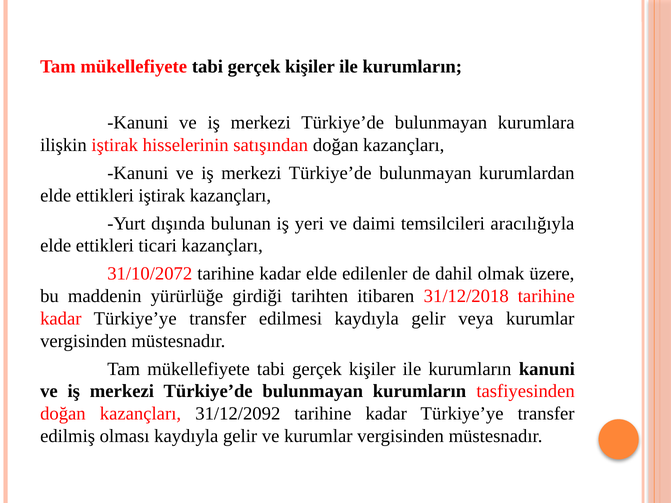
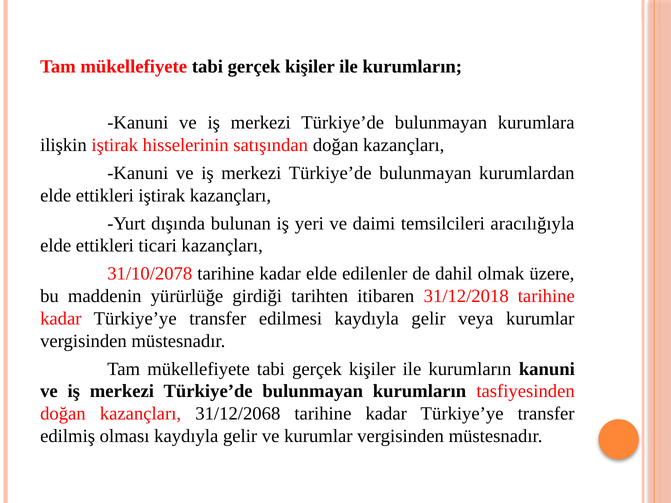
31/10/2072: 31/10/2072 -> 31/10/2078
31/12/2092: 31/12/2092 -> 31/12/2068
